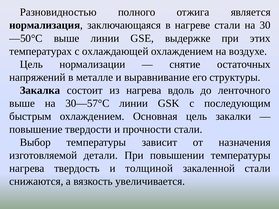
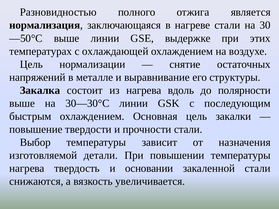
ленточного: ленточного -> полярности
30—57°С: 30—57°С -> 30—30°С
толщиной: толщиной -> основании
